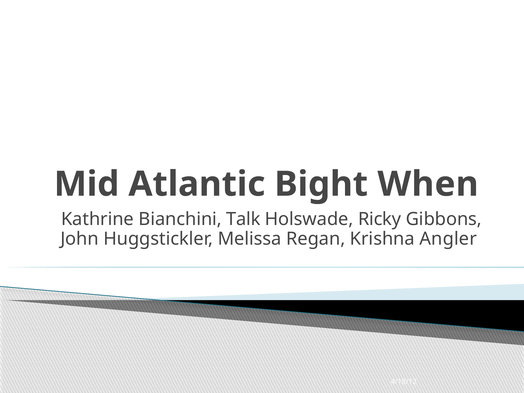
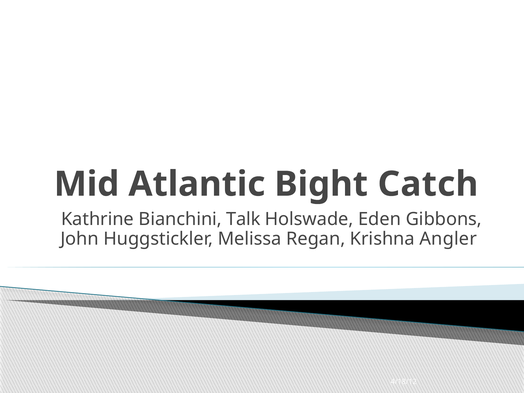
When: When -> Catch
Ricky: Ricky -> Eden
